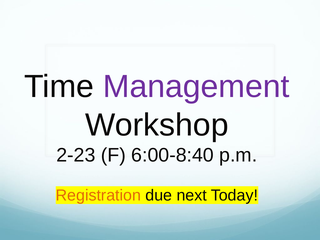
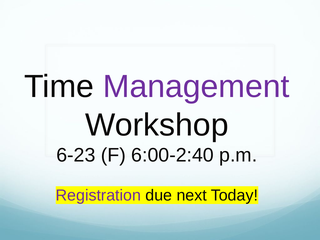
2-23: 2-23 -> 6-23
6:00-8:40: 6:00-8:40 -> 6:00-2:40
Registration colour: orange -> purple
